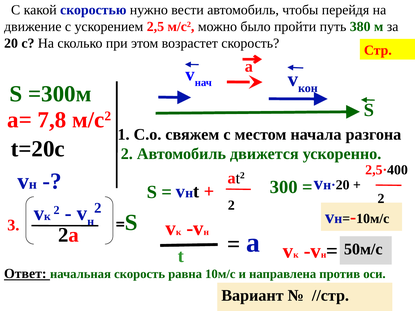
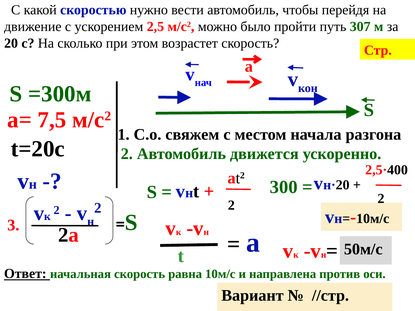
380: 380 -> 307
7,8: 7,8 -> 7,5
